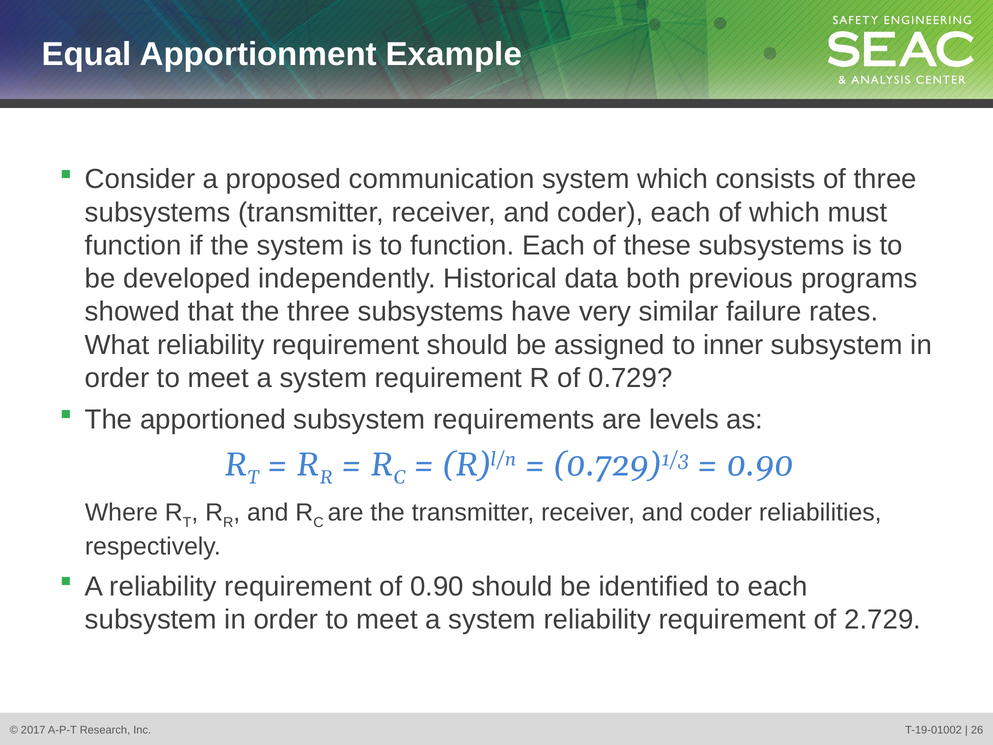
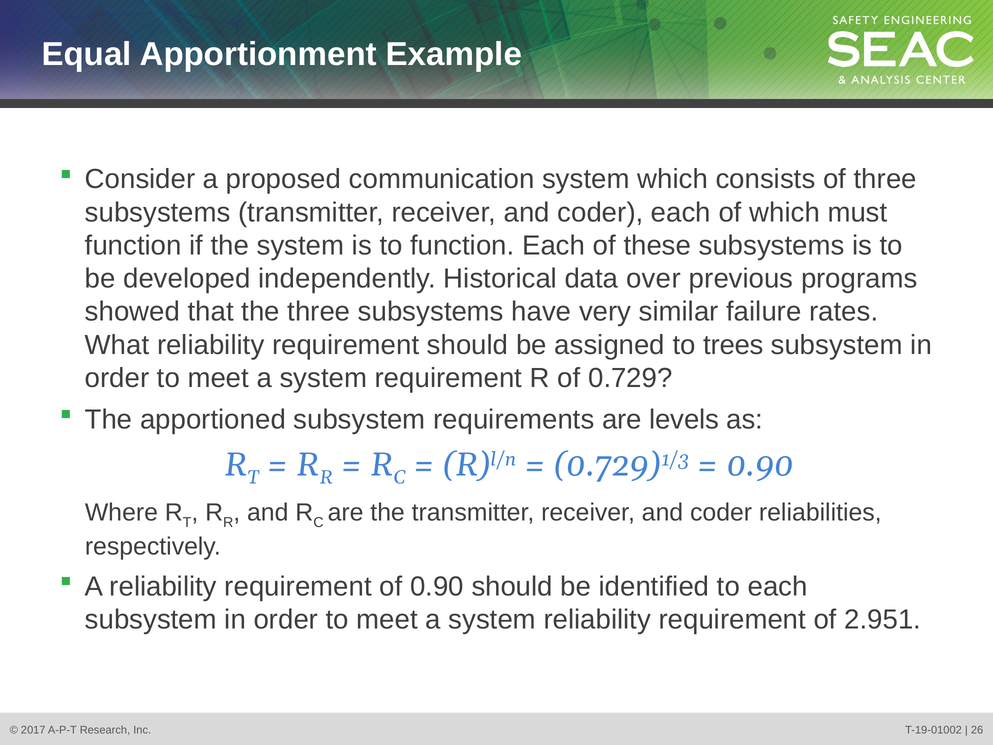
both: both -> over
inner: inner -> trees
2.729: 2.729 -> 2.951
